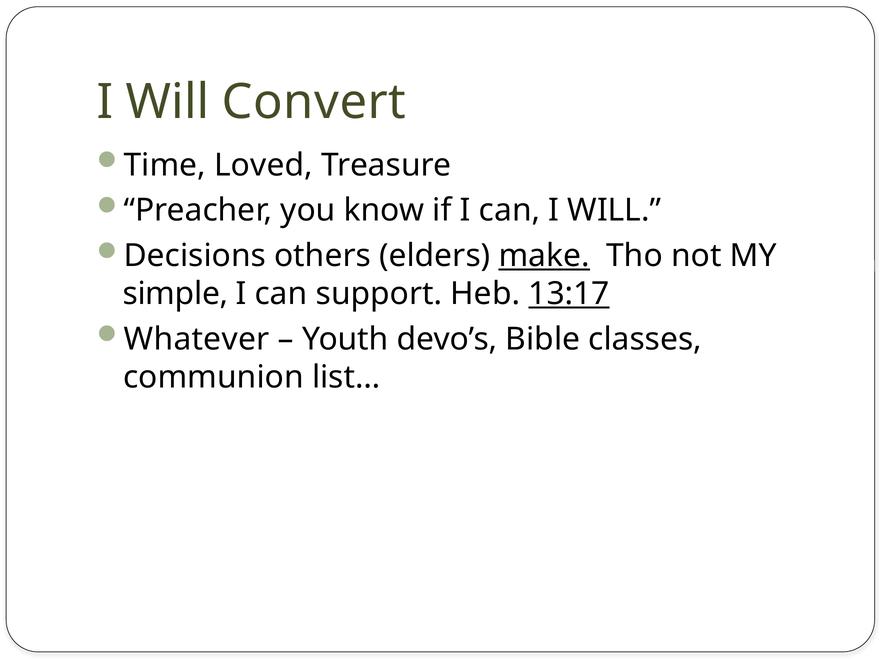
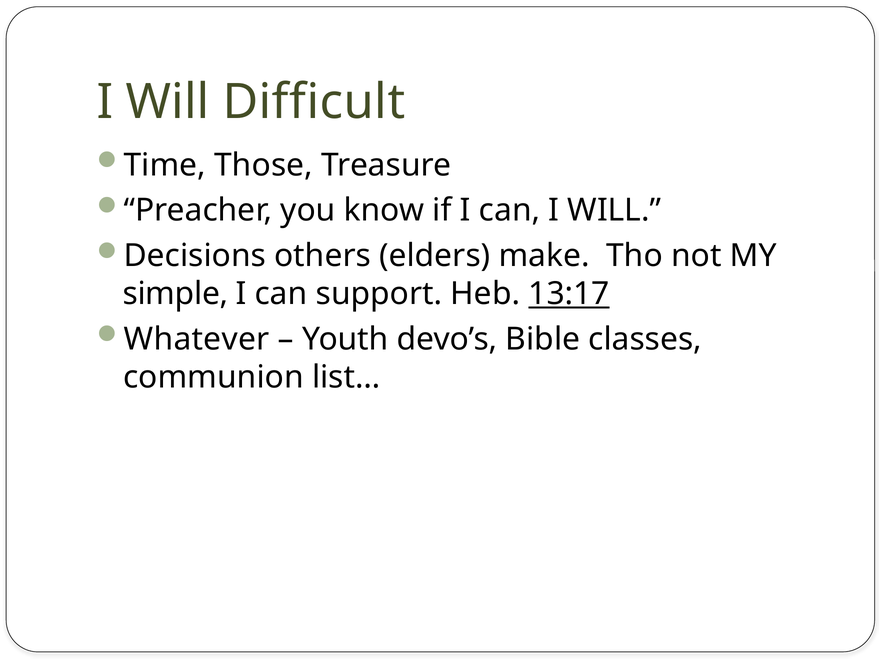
Convert: Convert -> Difficult
Loved: Loved -> Those
make underline: present -> none
